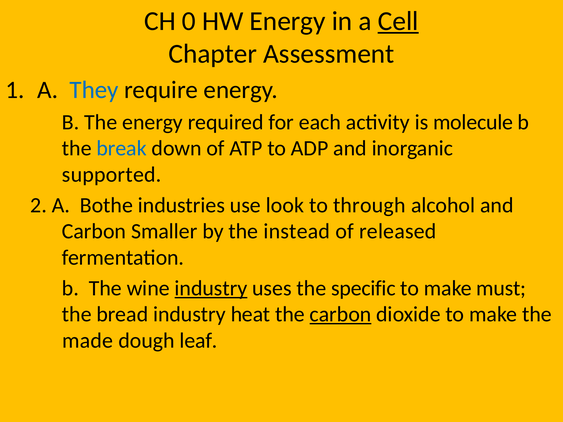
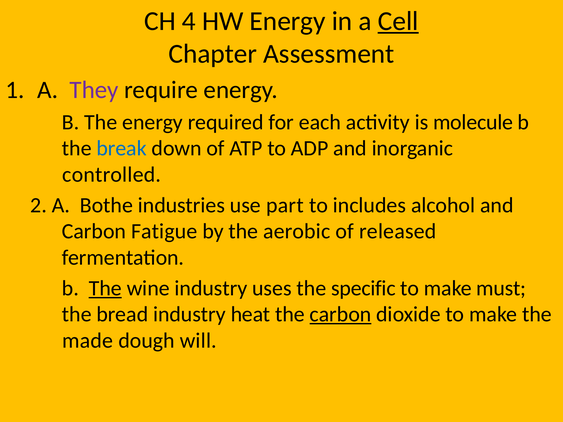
0: 0 -> 4
They colour: blue -> purple
supported: supported -> controlled
look: look -> part
through: through -> includes
Smaller: Smaller -> Fatigue
instead: instead -> aerobic
The at (105, 288) underline: none -> present
industry at (211, 288) underline: present -> none
leaf: leaf -> will
